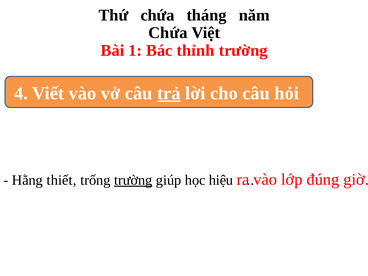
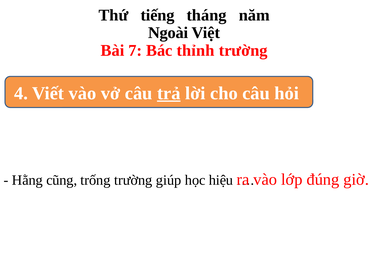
Thứ chứa: chứa -> tiếng
Chứa at (168, 33): Chứa -> Ngoài
1: 1 -> 7
thiết: thiết -> cũng
trường at (133, 180) underline: present -> none
